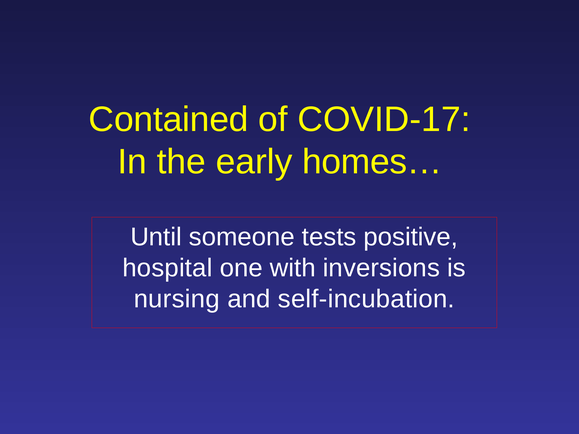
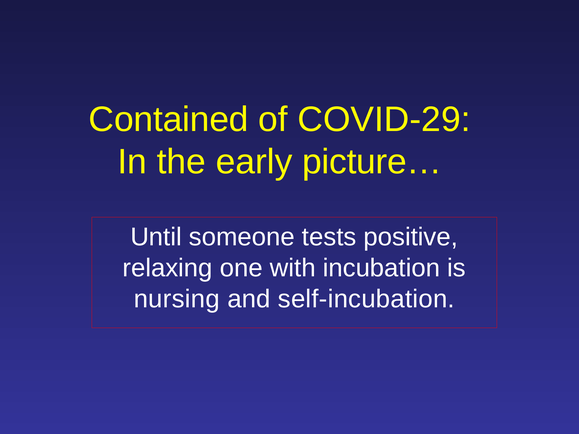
COVID-17: COVID-17 -> COVID-29
homes…: homes… -> picture…
hospital: hospital -> relaxing
inversions: inversions -> incubation
